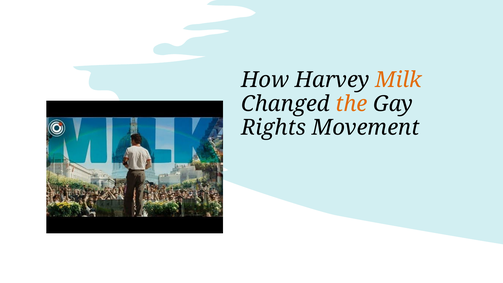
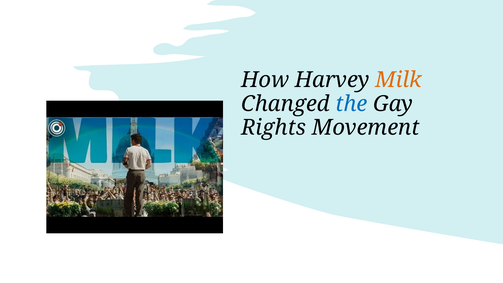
the colour: orange -> blue
